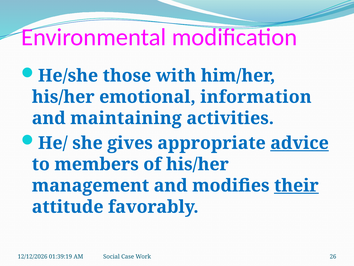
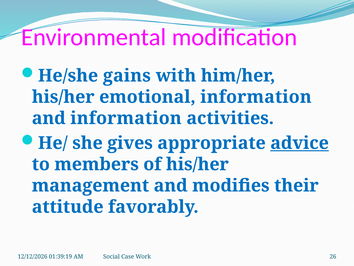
those: those -> gains
and maintaining: maintaining -> information
their underline: present -> none
